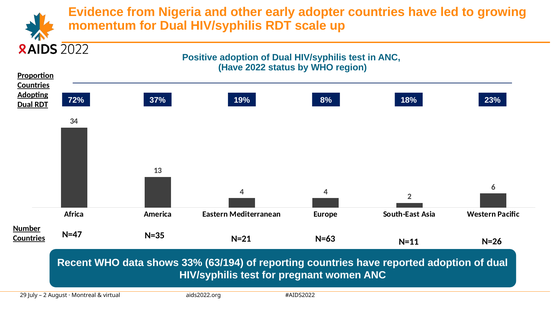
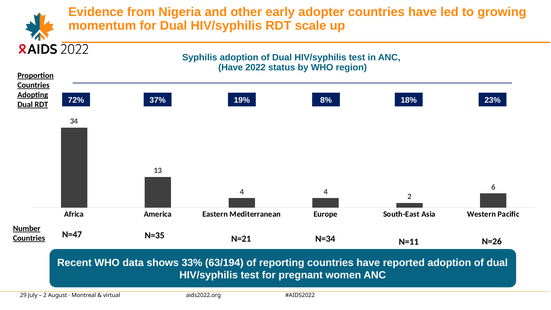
Positive: Positive -> Syphilis
N=63: N=63 -> N=34
